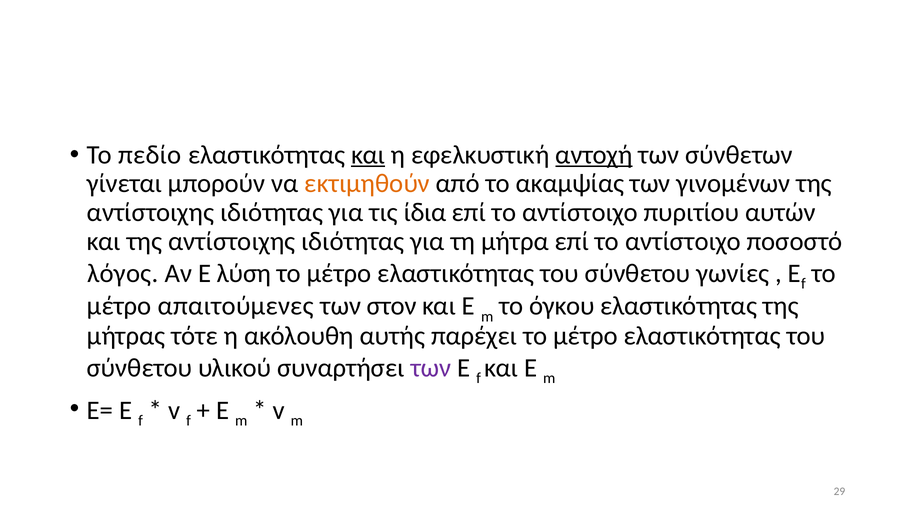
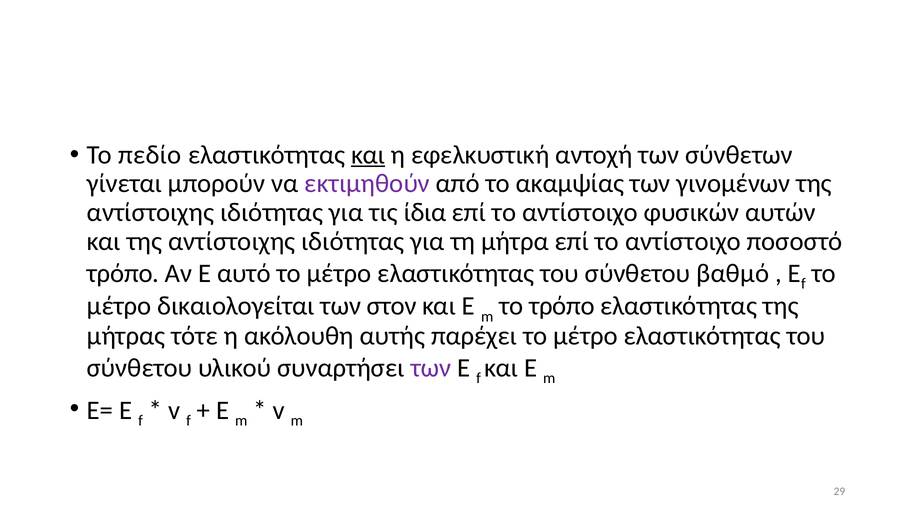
αντοχή underline: present -> none
εκτιμηθούν colour: orange -> purple
πυριτίου: πυριτίου -> φυσικών
λόγος at (123, 273): λόγος -> τρόπο
λύση: λύση -> αυτό
γωνίες: γωνίες -> βαθμό
απαιτούμενες: απαιτούμενες -> δικαιολογείται
το όγκου: όγκου -> τρόπο
